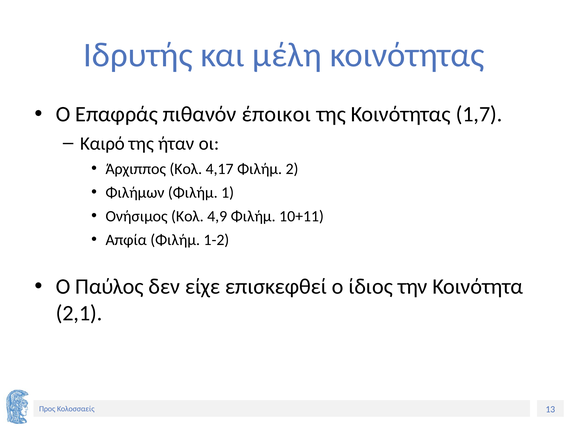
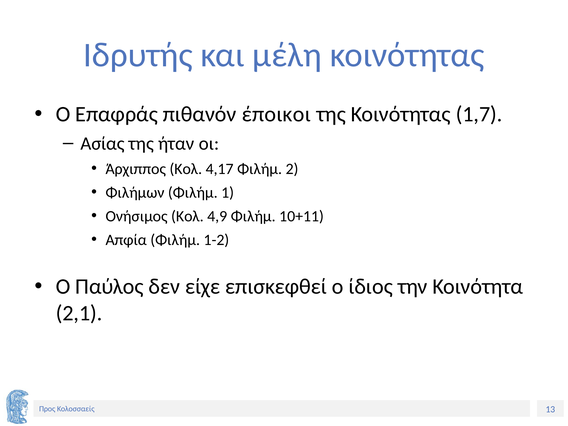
Καιρό: Καιρό -> Ασίας
